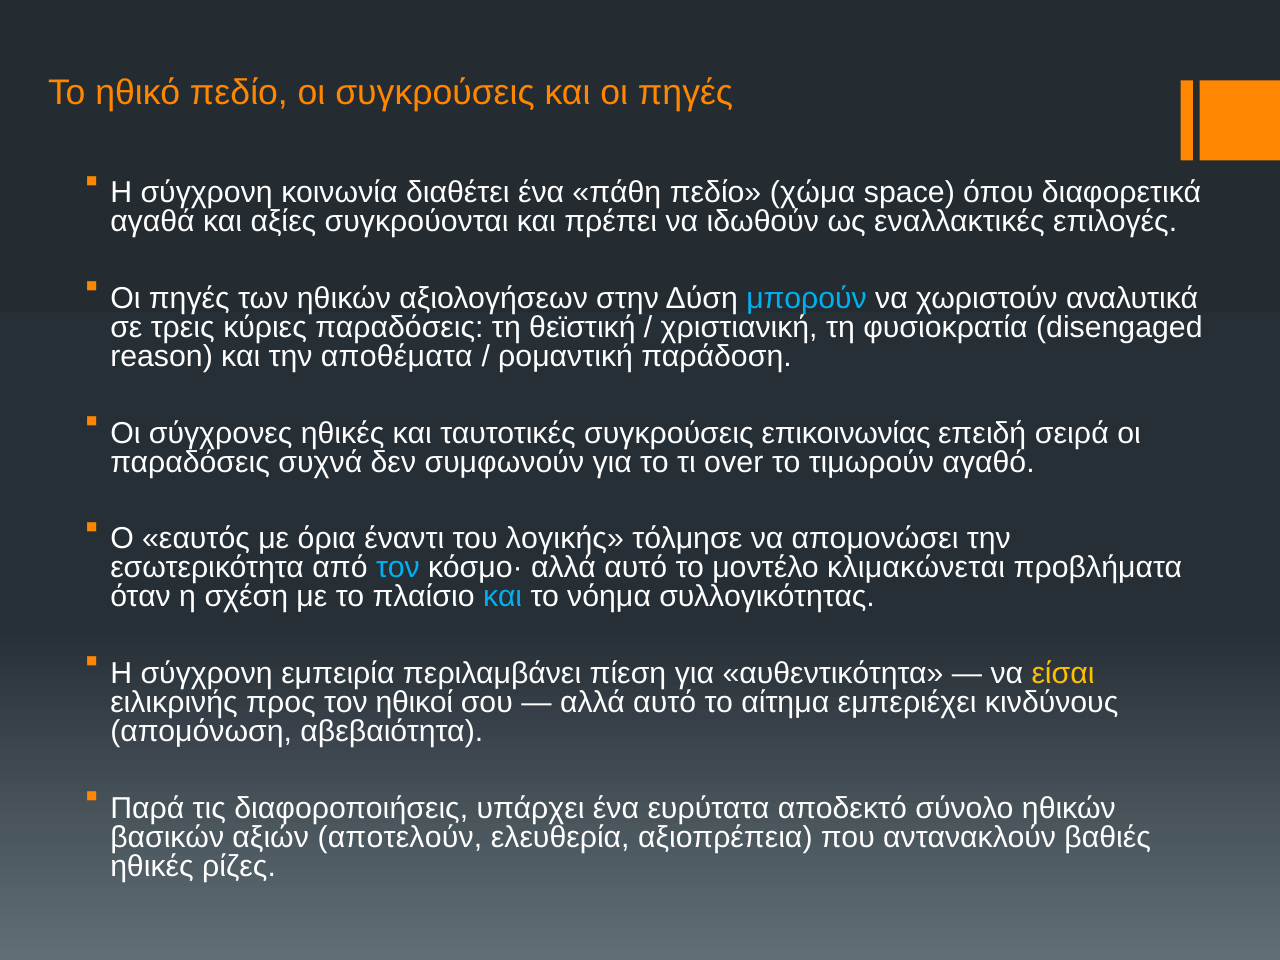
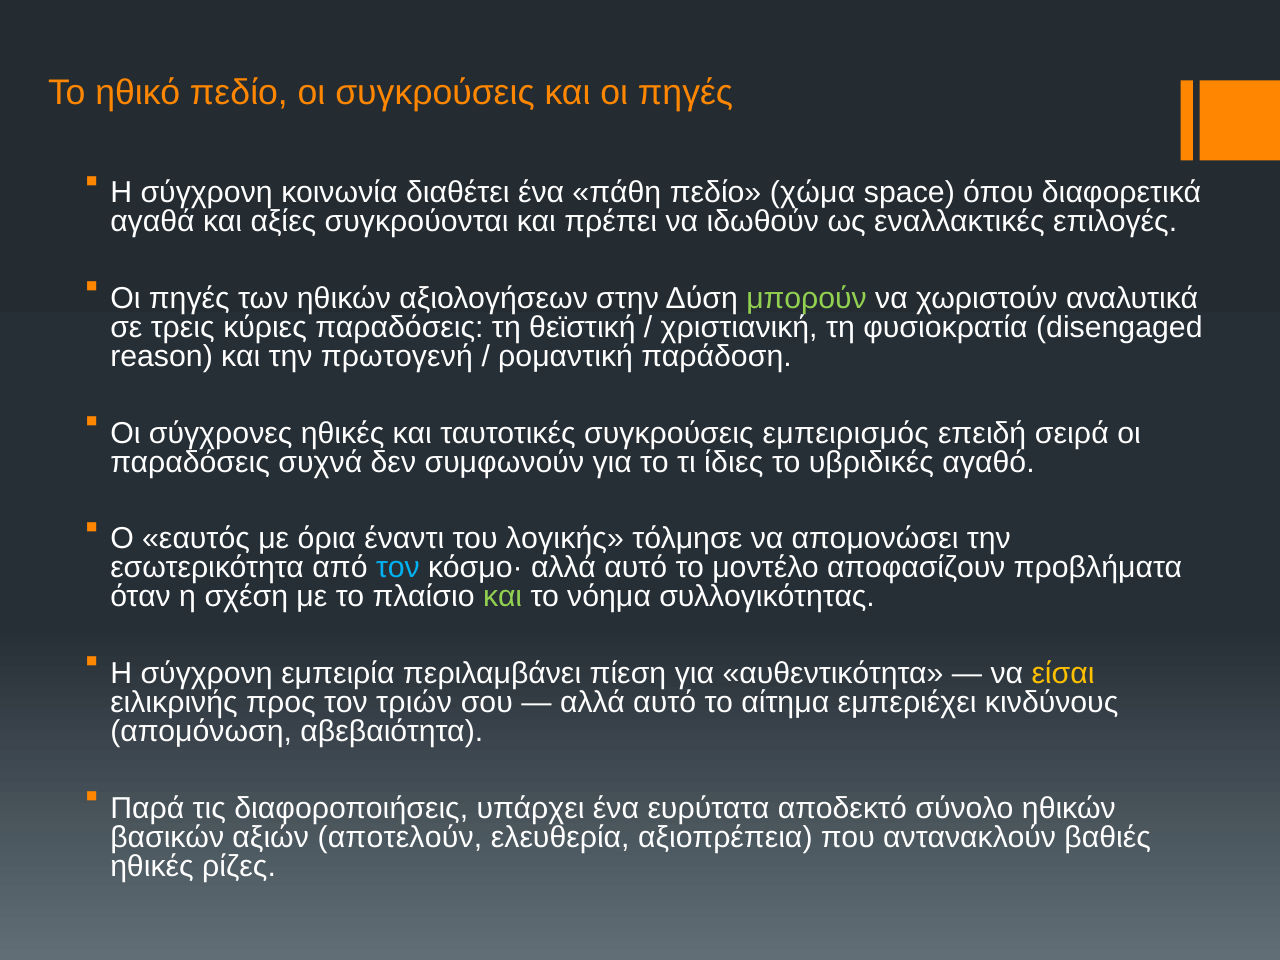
μπορούν colour: light blue -> light green
αποθέματα: αποθέματα -> πρωτογενή
επικοινωνίας: επικοινωνίας -> εμπειρισμός
over: over -> ίδιες
τιμωρούν: τιμωρούν -> υβριδικές
κλιμακώνεται: κλιμακώνεται -> αποφασίζουν
και at (503, 597) colour: light blue -> light green
ηθικοί: ηθικοί -> τριών
